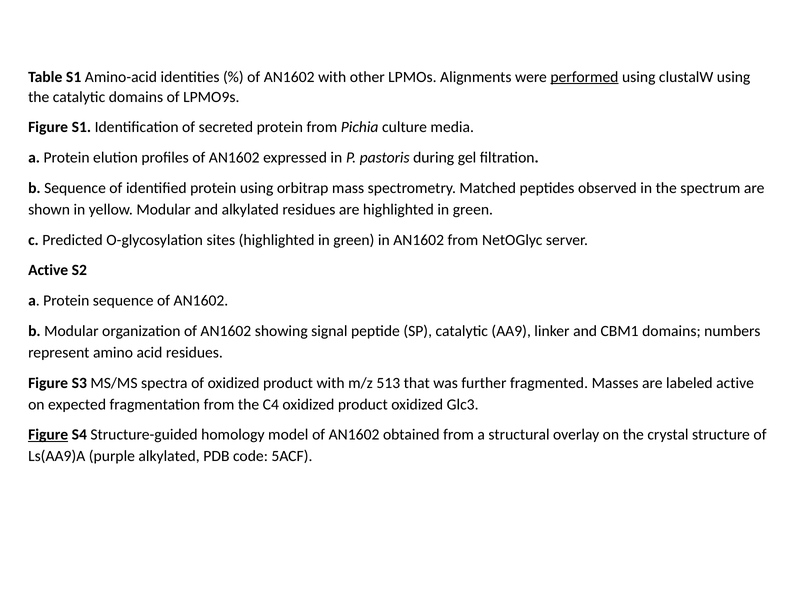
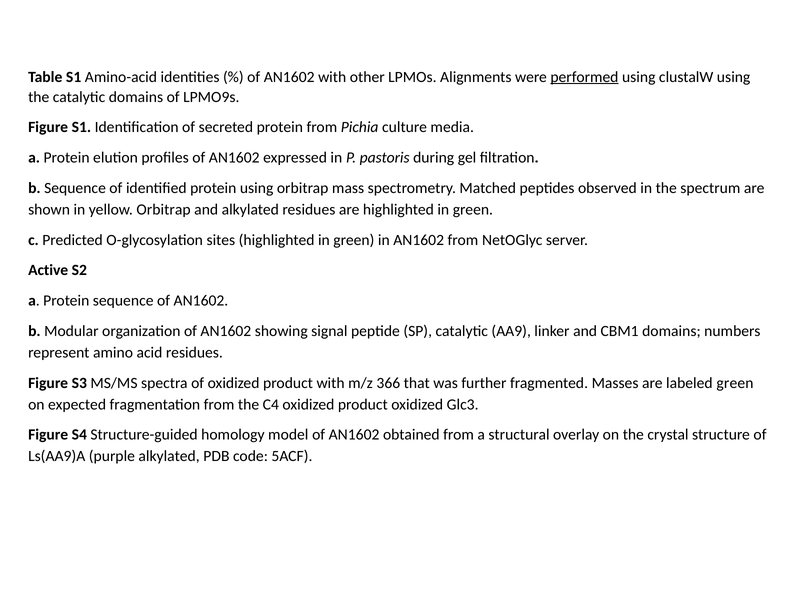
yellow Modular: Modular -> Orbitrap
513: 513 -> 366
labeled active: active -> green
Figure at (48, 435) underline: present -> none
